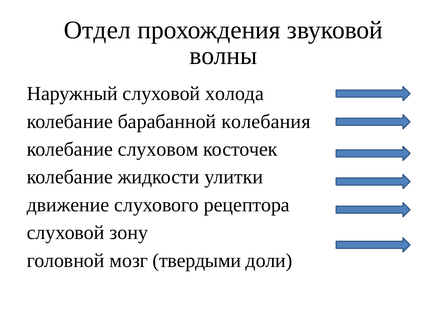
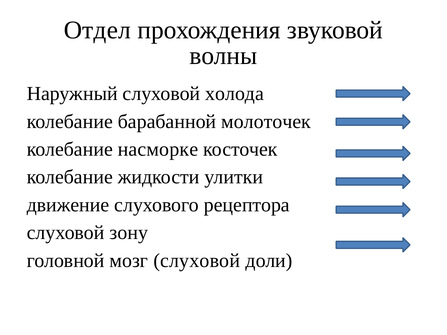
колебания: колебания -> молоточек
слуховом: слуховом -> насморке
мозг твердыми: твердыми -> слуховой
